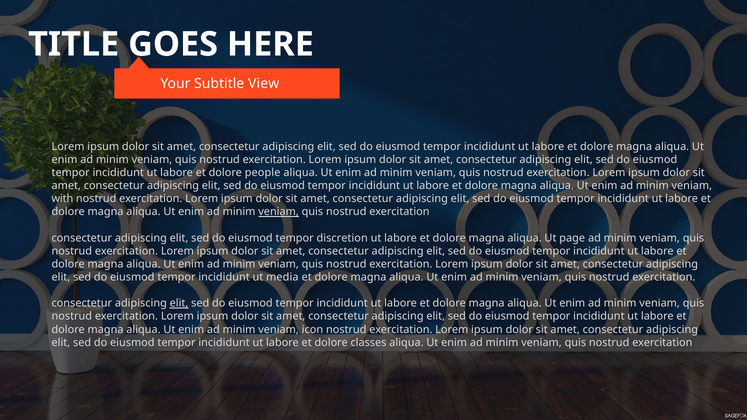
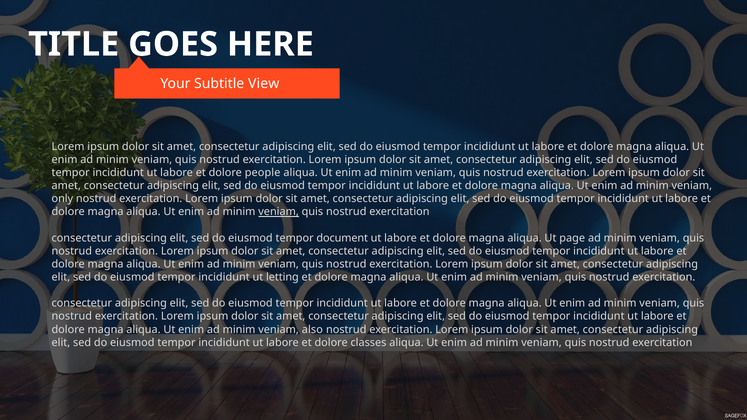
with: with -> only
discretion: discretion -> document
media: media -> letting
elit at (179, 303) underline: present -> none
icon: icon -> also
